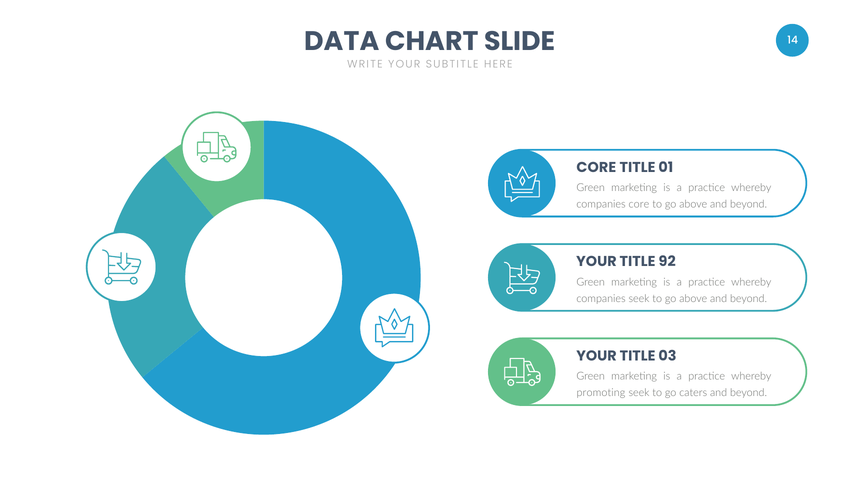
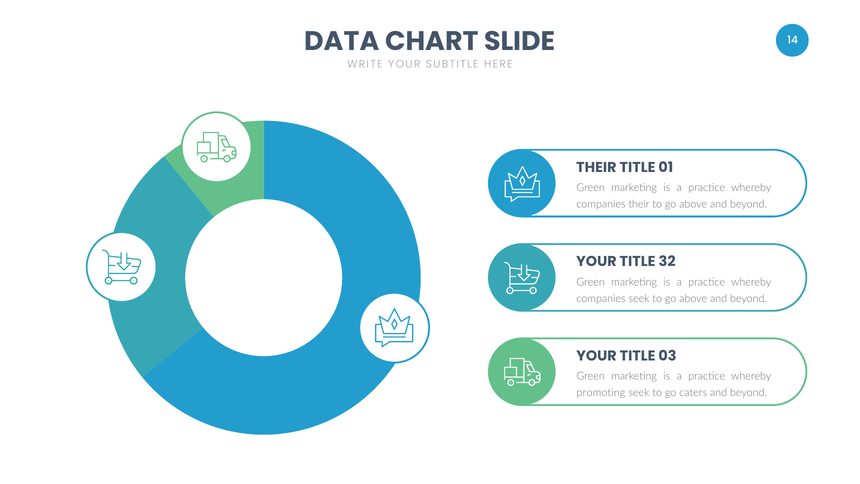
CORE at (596, 167): CORE -> THEIR
companies core: core -> their
92: 92 -> 32
